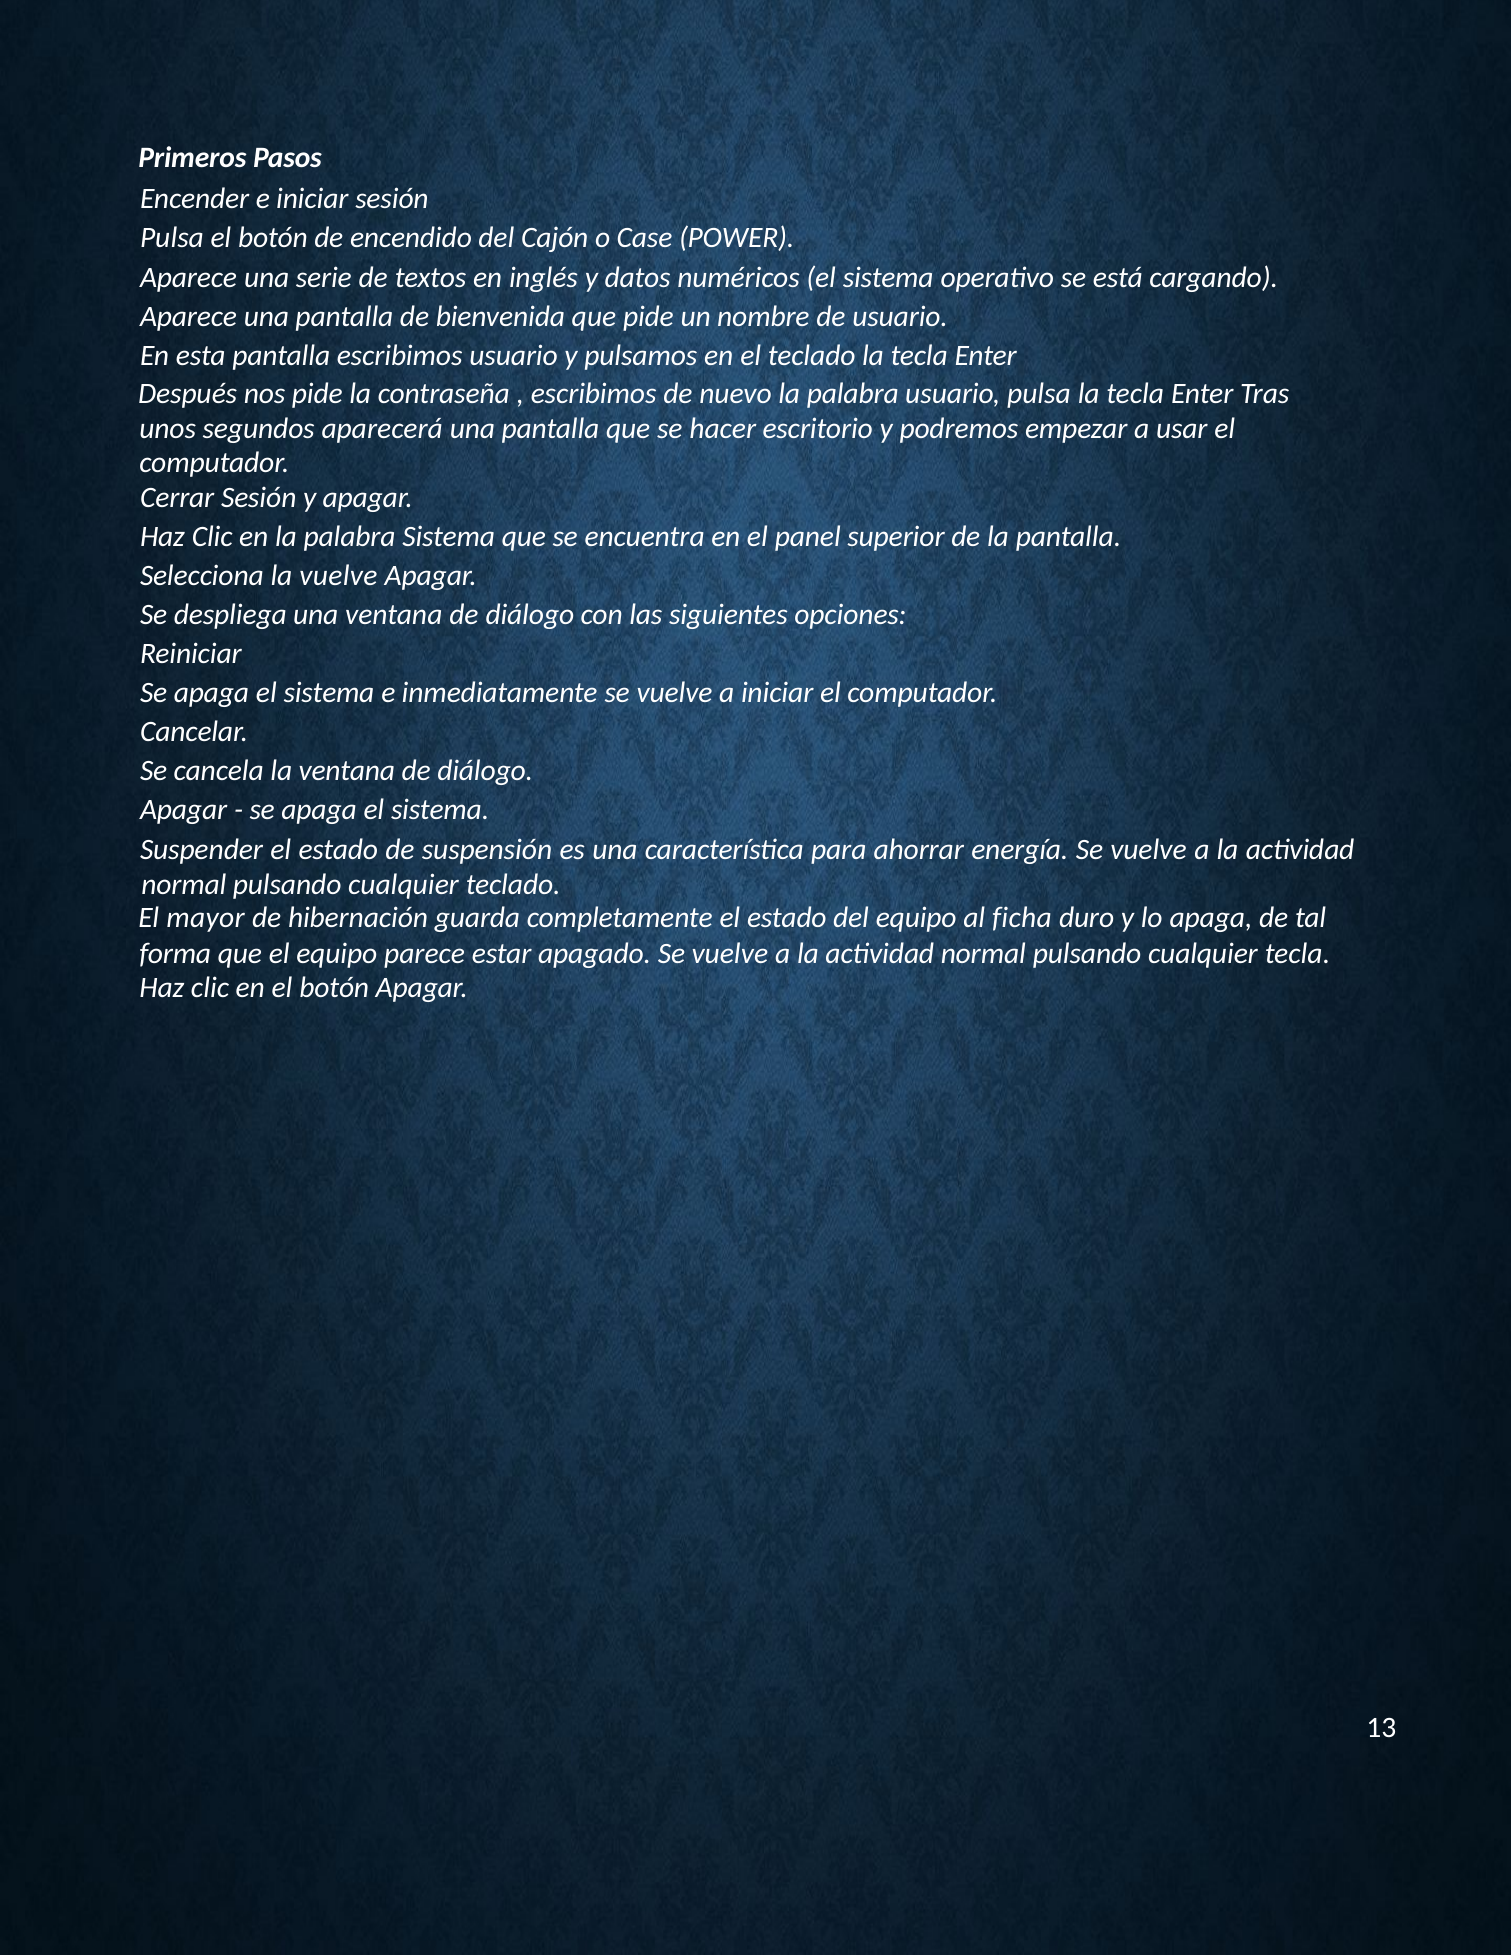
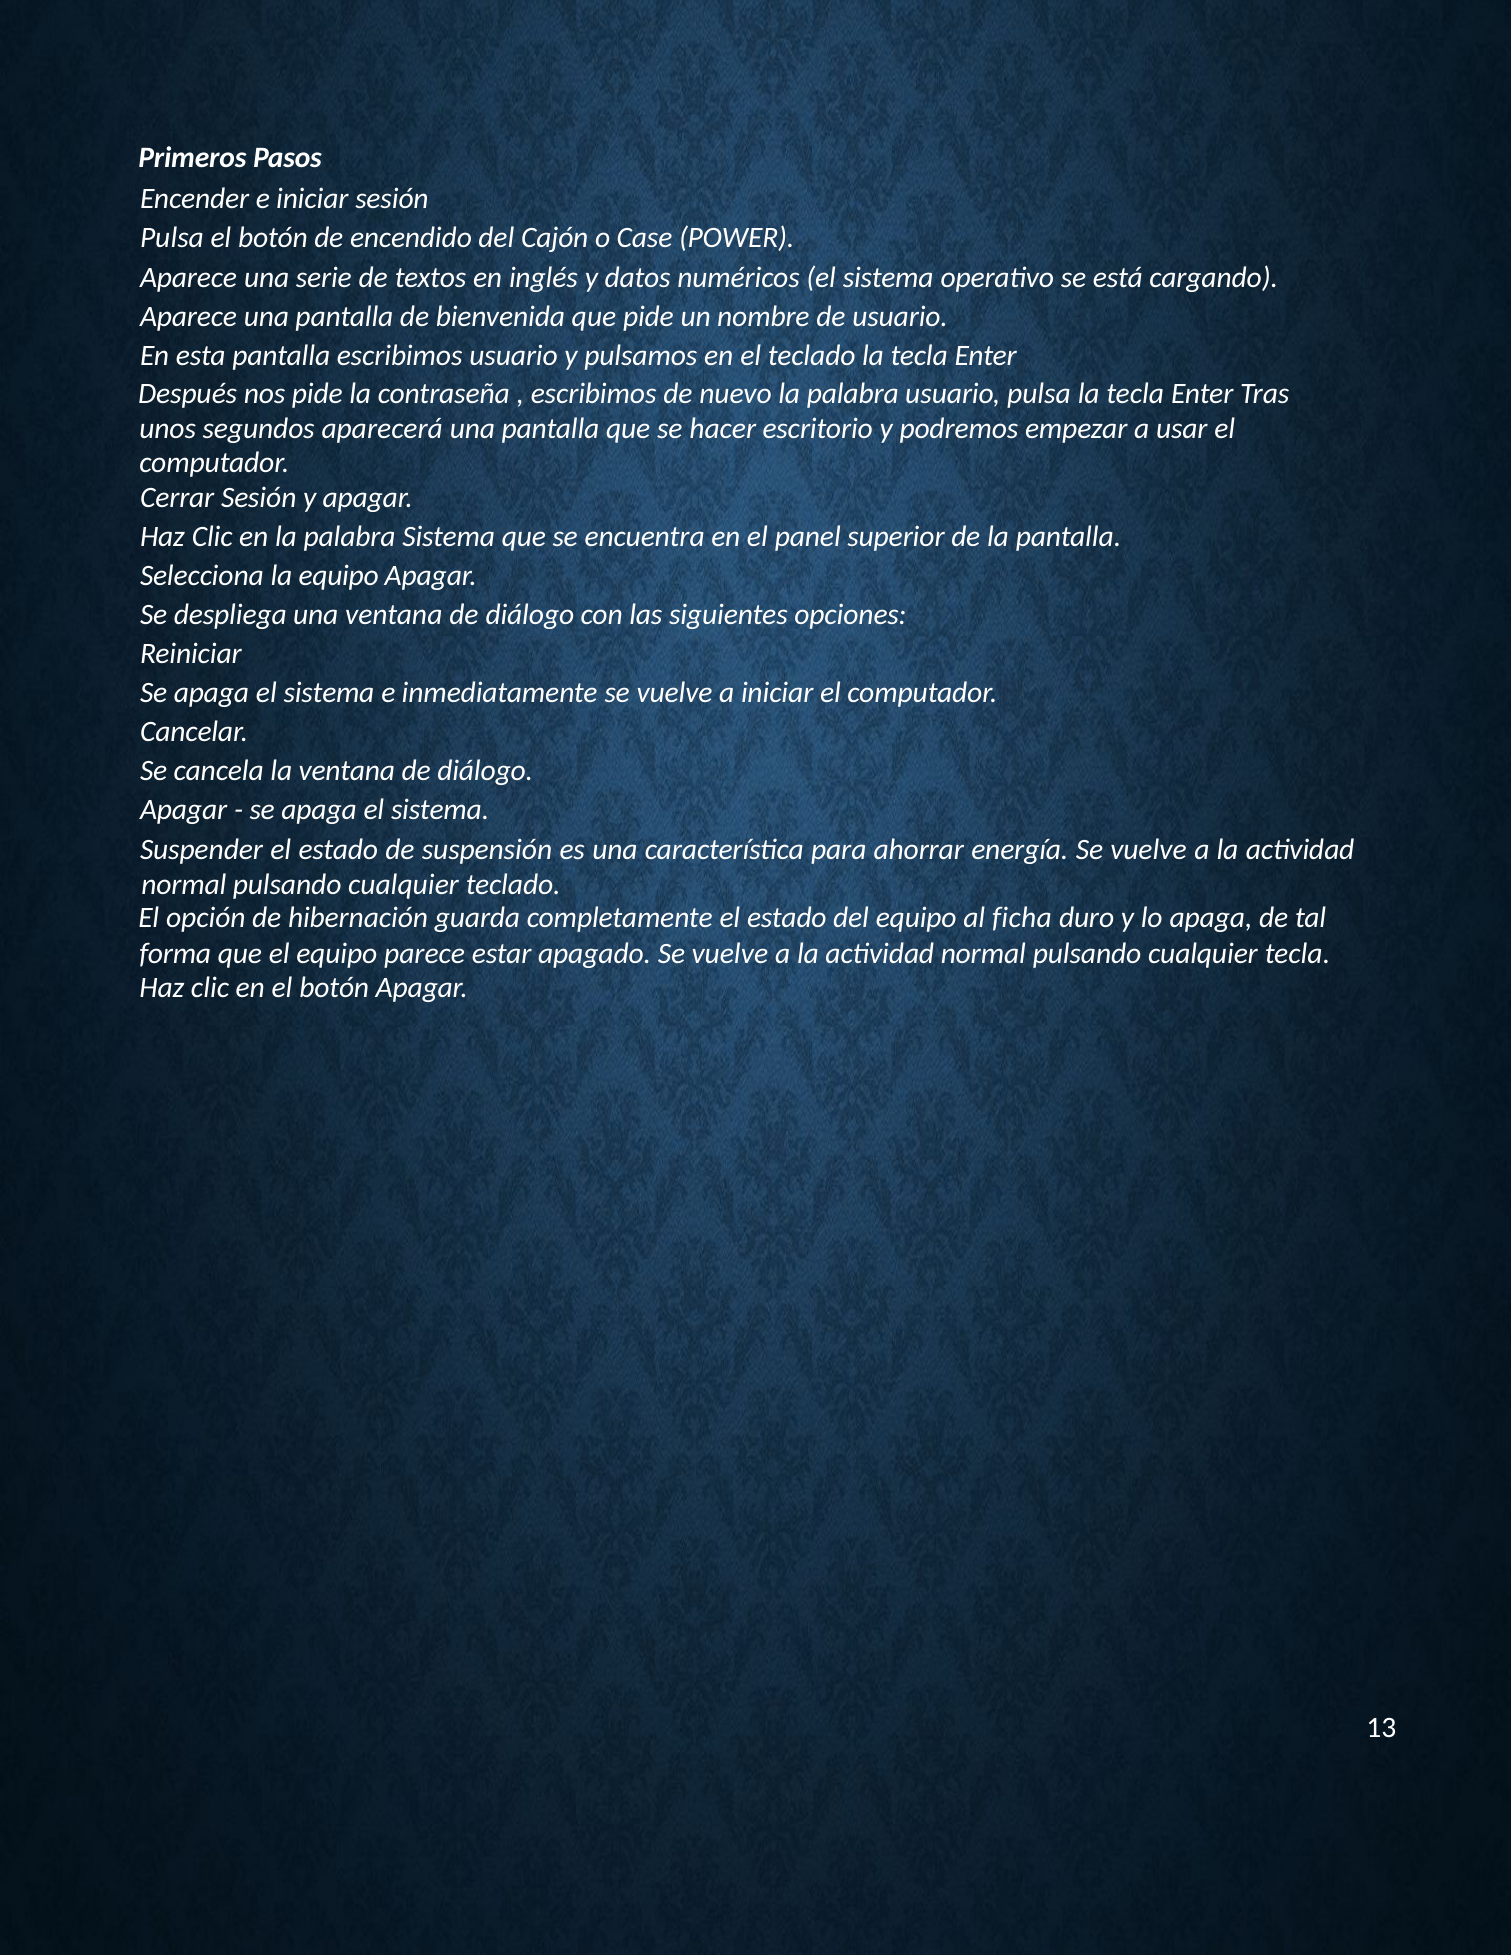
la vuelve: vuelve -> equipo
mayor: mayor -> opción
